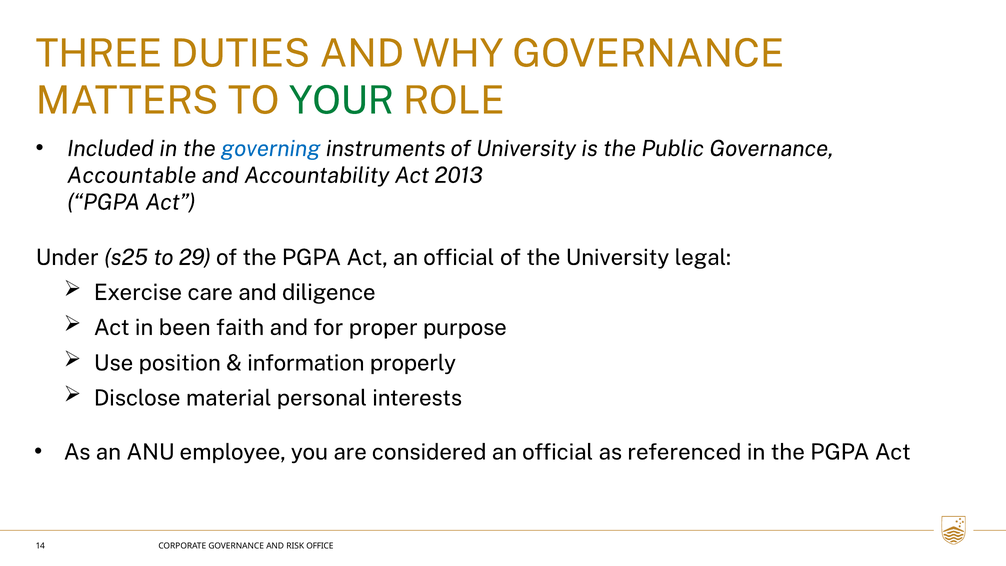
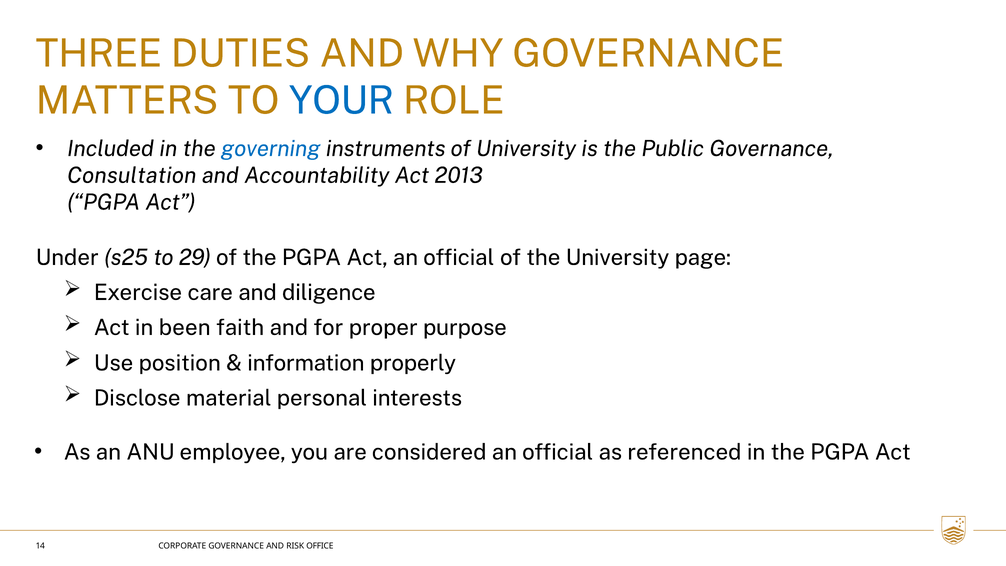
YOUR colour: green -> blue
Accountable: Accountable -> Consultation
legal: legal -> page
